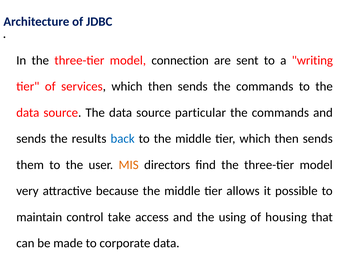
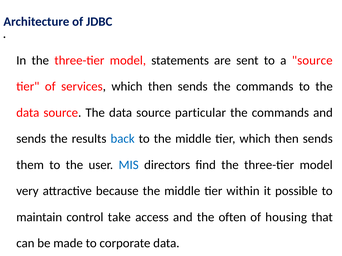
connection: connection -> statements
a writing: writing -> source
MIS colour: orange -> blue
allows: allows -> within
using: using -> often
